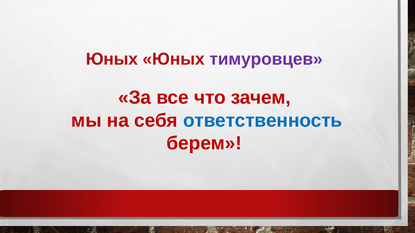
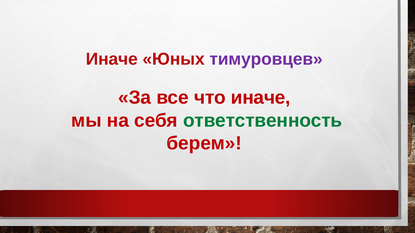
Юных at (112, 59): Юных -> Иначе
что зачем: зачем -> иначе
ответственность colour: blue -> green
